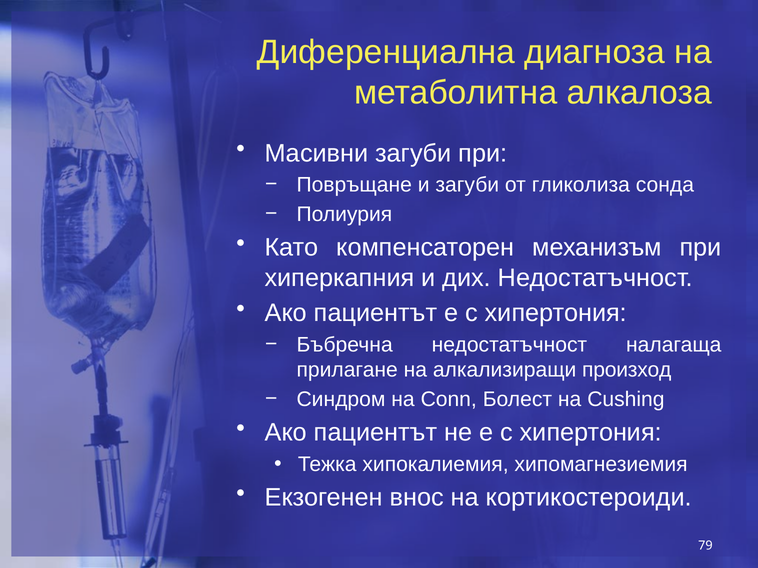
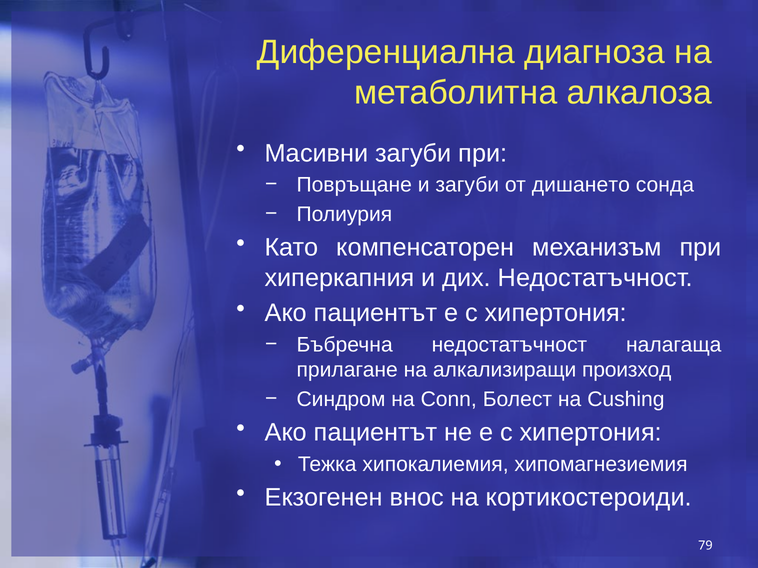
гликолиза: гликолиза -> дишането
